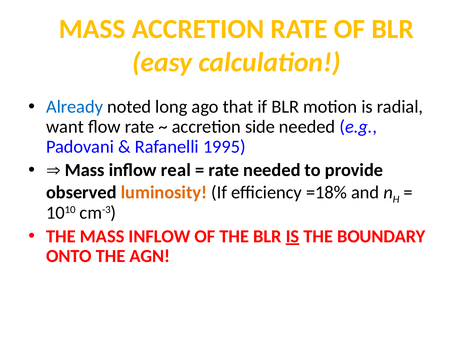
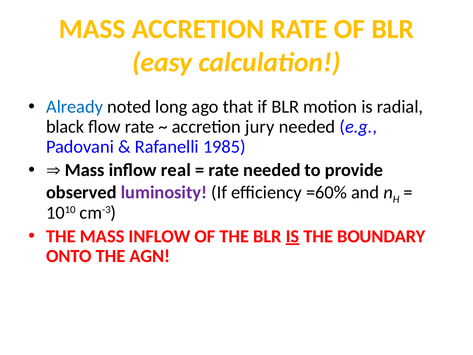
want: want -> black
side: side -> jury
1995: 1995 -> 1985
luminosity colour: orange -> purple
=18%: =18% -> =60%
